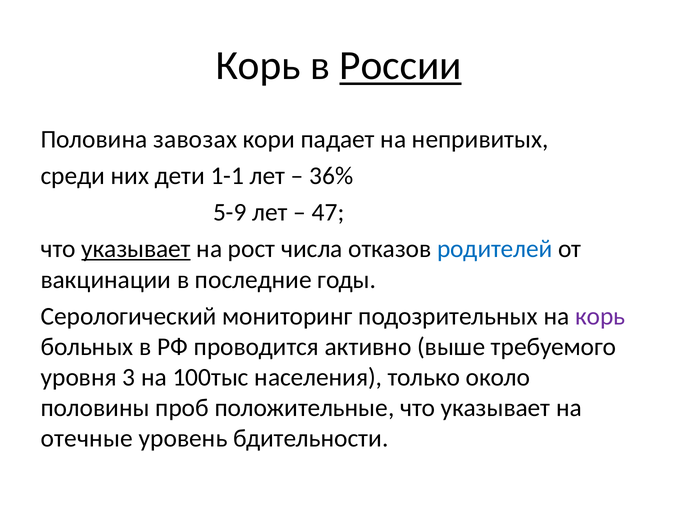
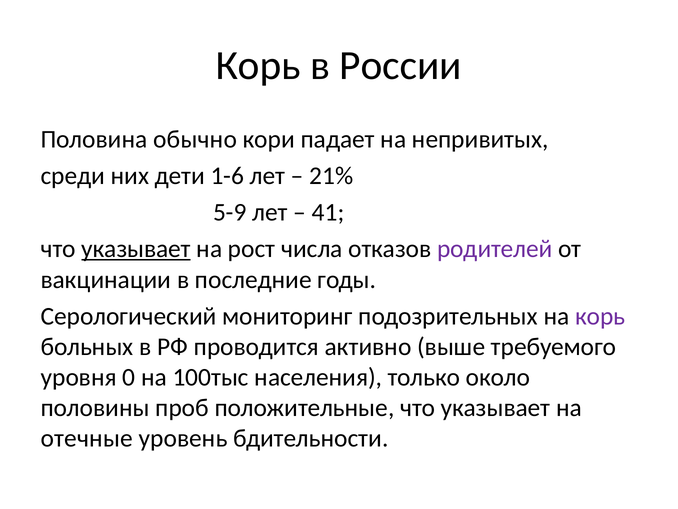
России underline: present -> none
завозах: завозах -> обычно
1-1: 1-1 -> 1-6
36%: 36% -> 21%
47: 47 -> 41
родителей colour: blue -> purple
3: 3 -> 0
